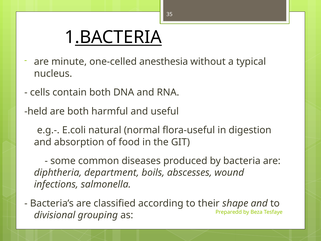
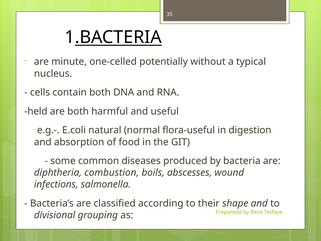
anesthesia: anesthesia -> potentially
department: department -> combustion
